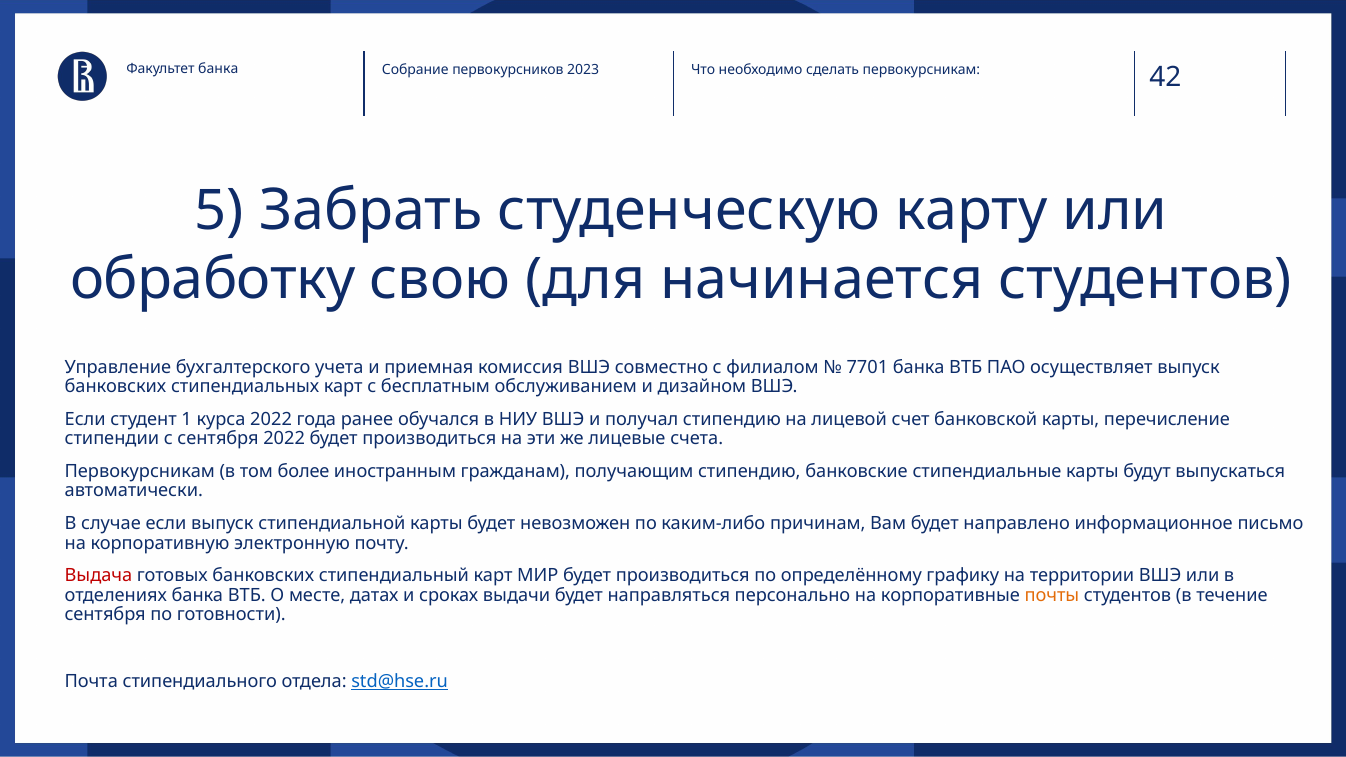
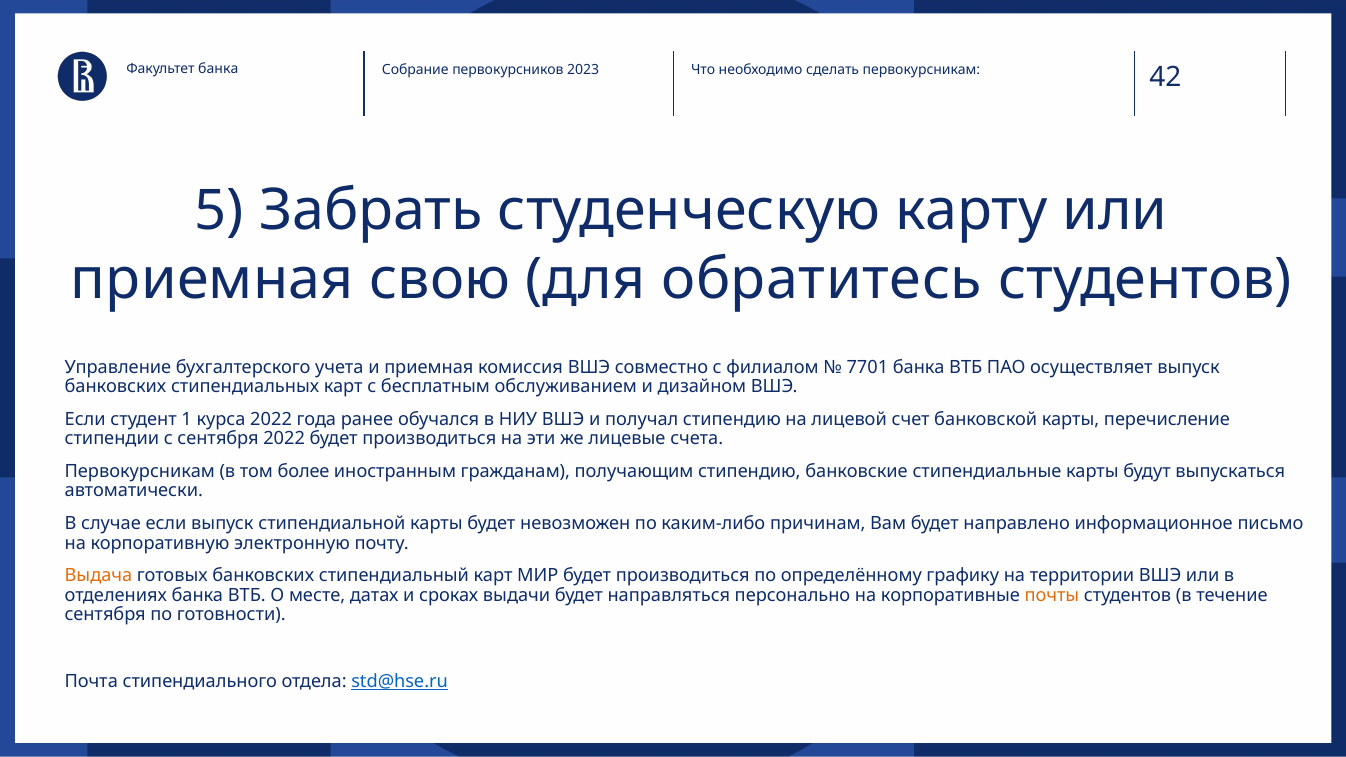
обработку at (213, 280): обработку -> приемная
начинается: начинается -> обратитесь
Выдача colour: red -> orange
